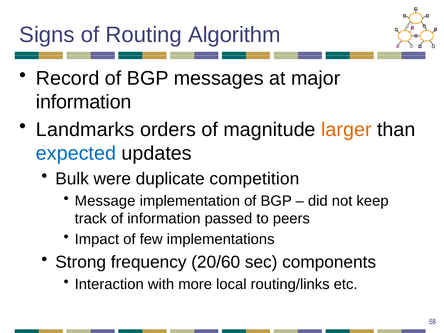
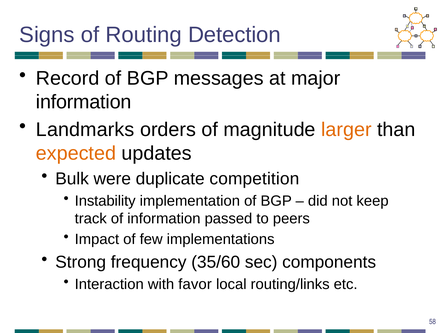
Algorithm: Algorithm -> Detection
expected colour: blue -> orange
Message: Message -> Instability
20/60: 20/60 -> 35/60
more: more -> favor
